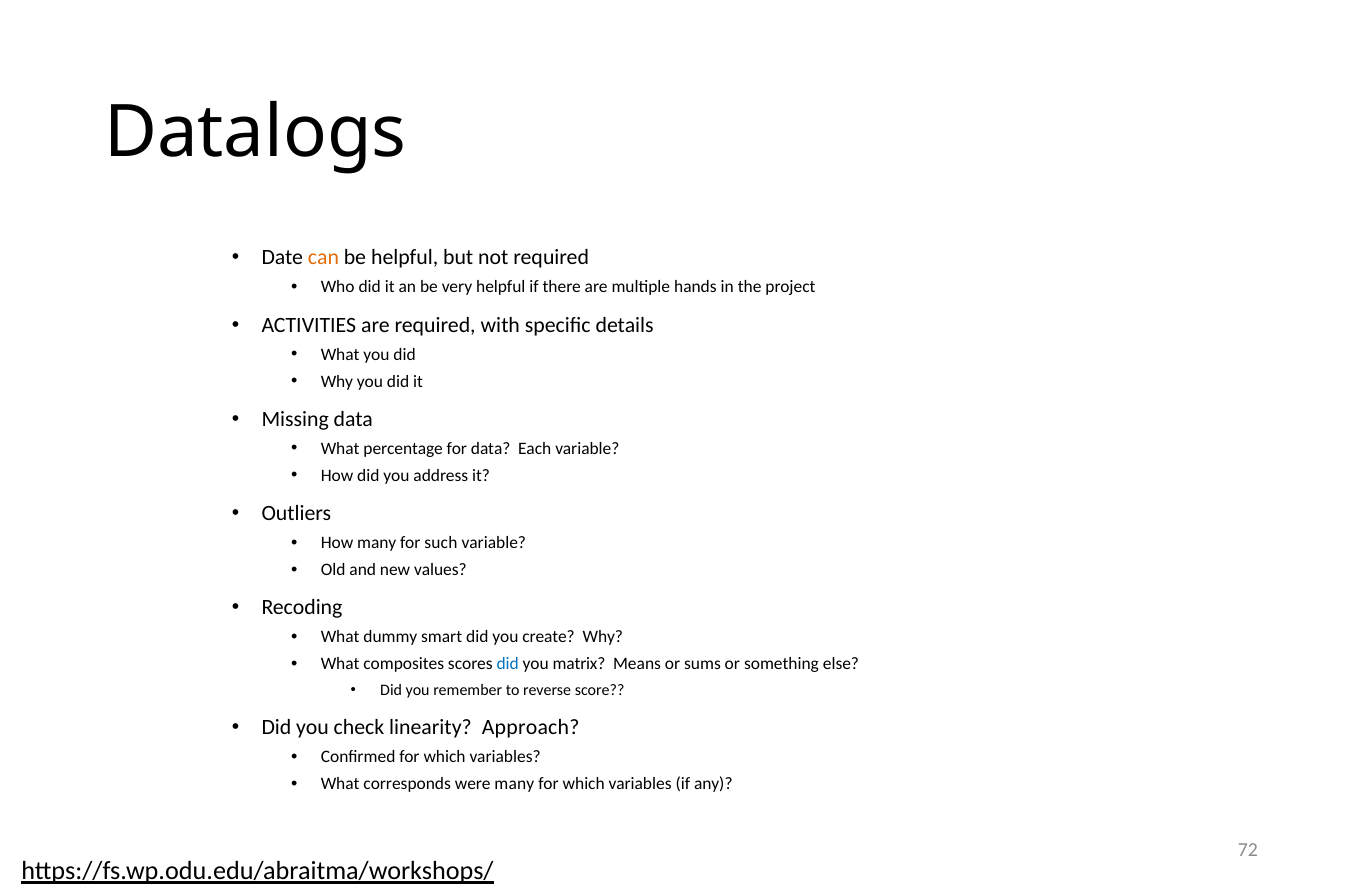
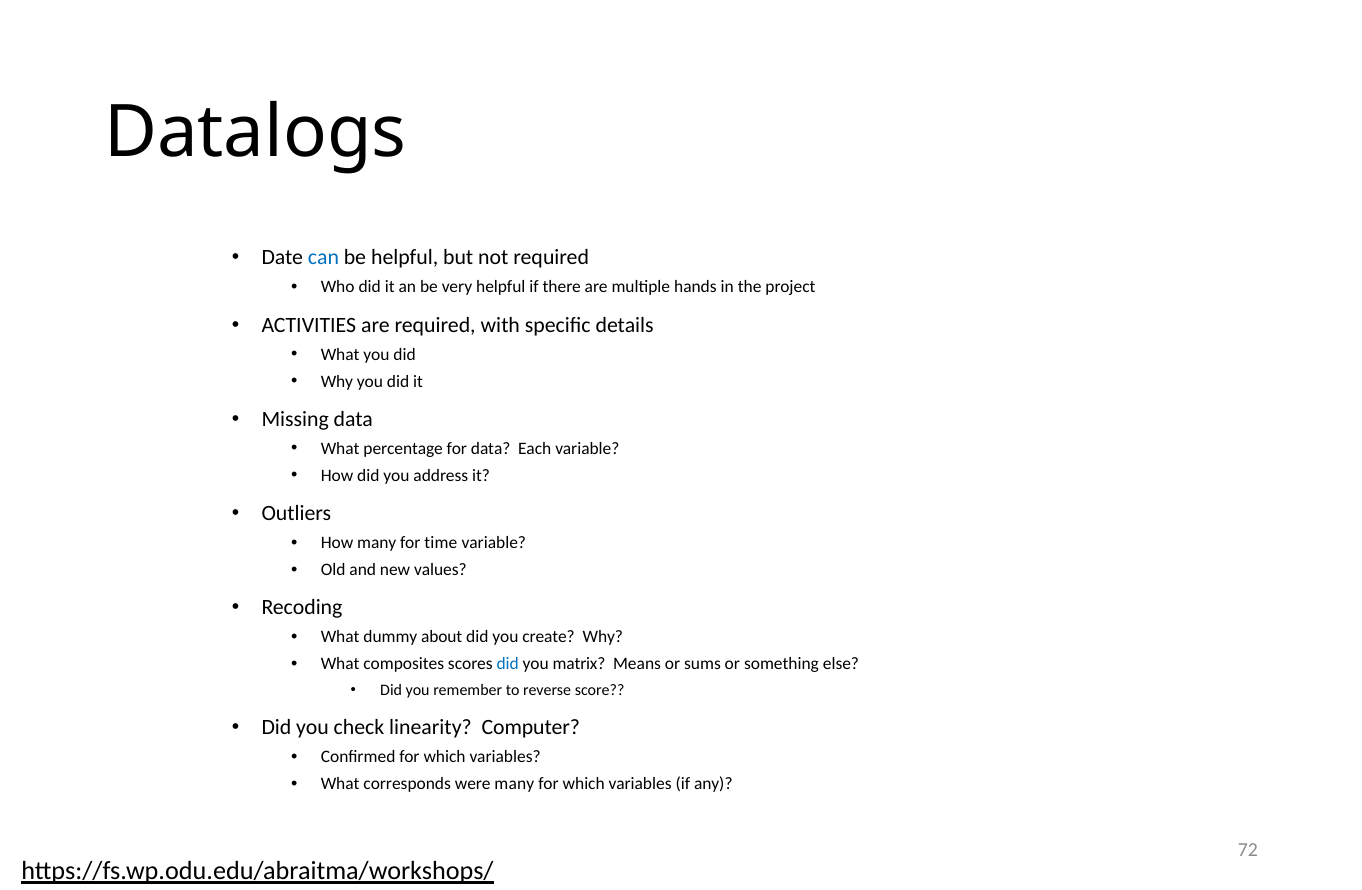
can colour: orange -> blue
such: such -> time
smart: smart -> about
Approach: Approach -> Computer
